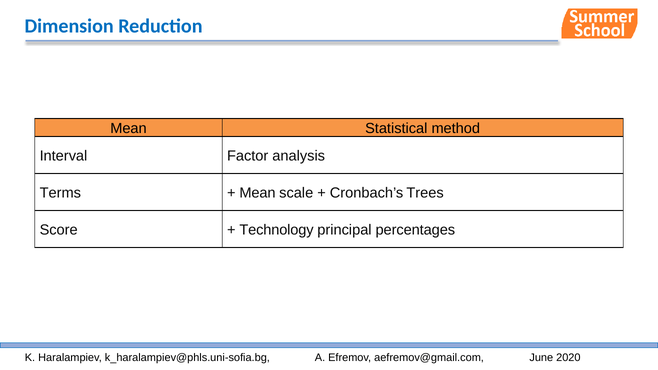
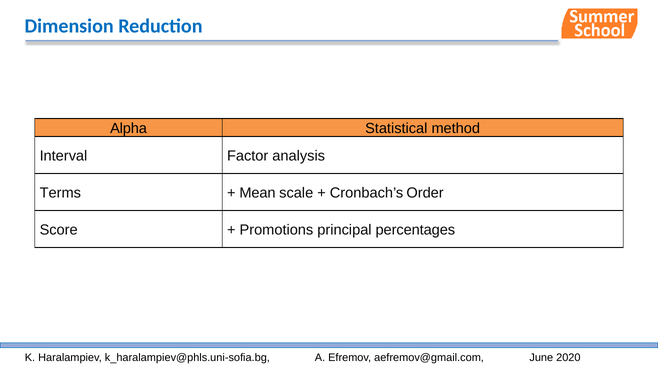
Mean at (128, 128): Mean -> Alpha
Trees: Trees -> Order
Technology: Technology -> Promotions
